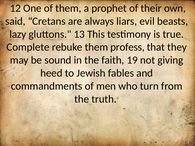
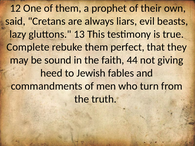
profess: profess -> perfect
19: 19 -> 44
